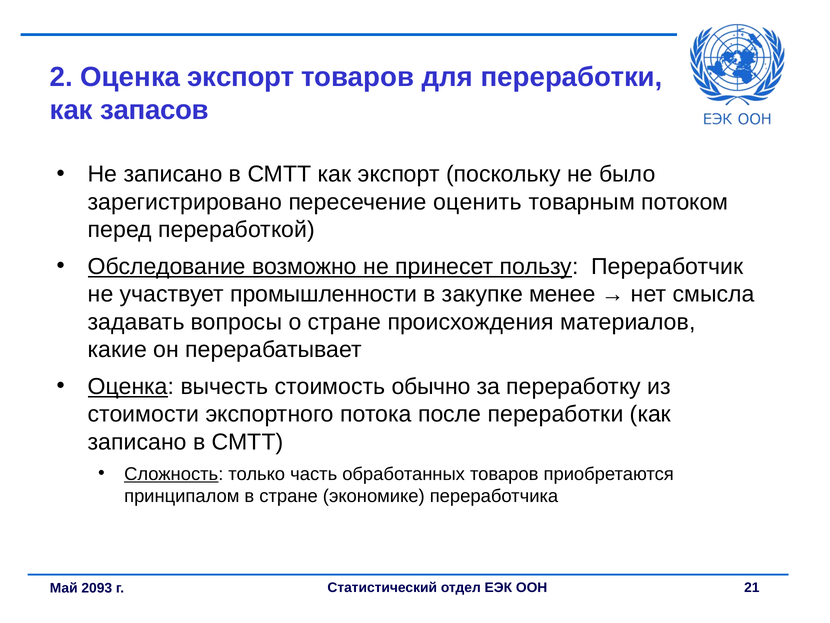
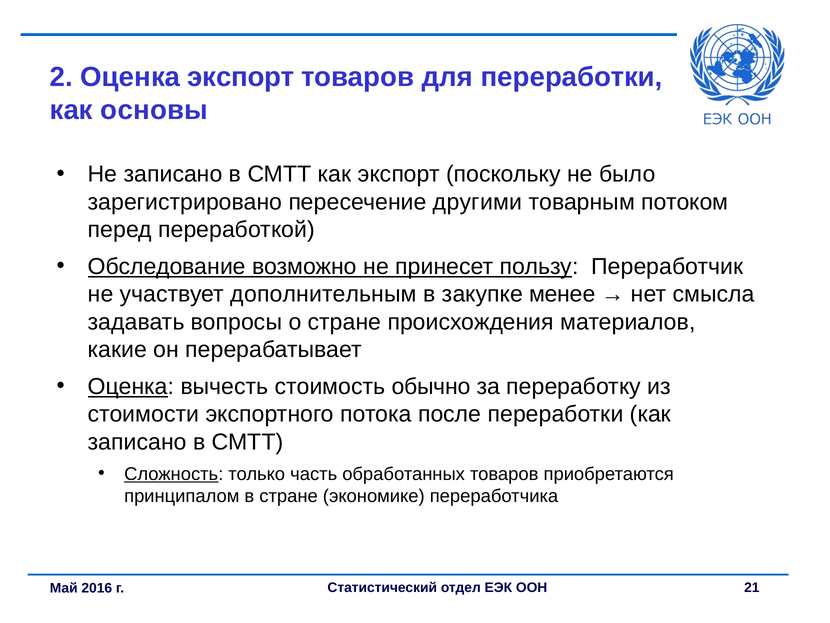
запасов: запасов -> основы
оценить: оценить -> другими
промышленности: промышленности -> дополнительным
2093: 2093 -> 2016
